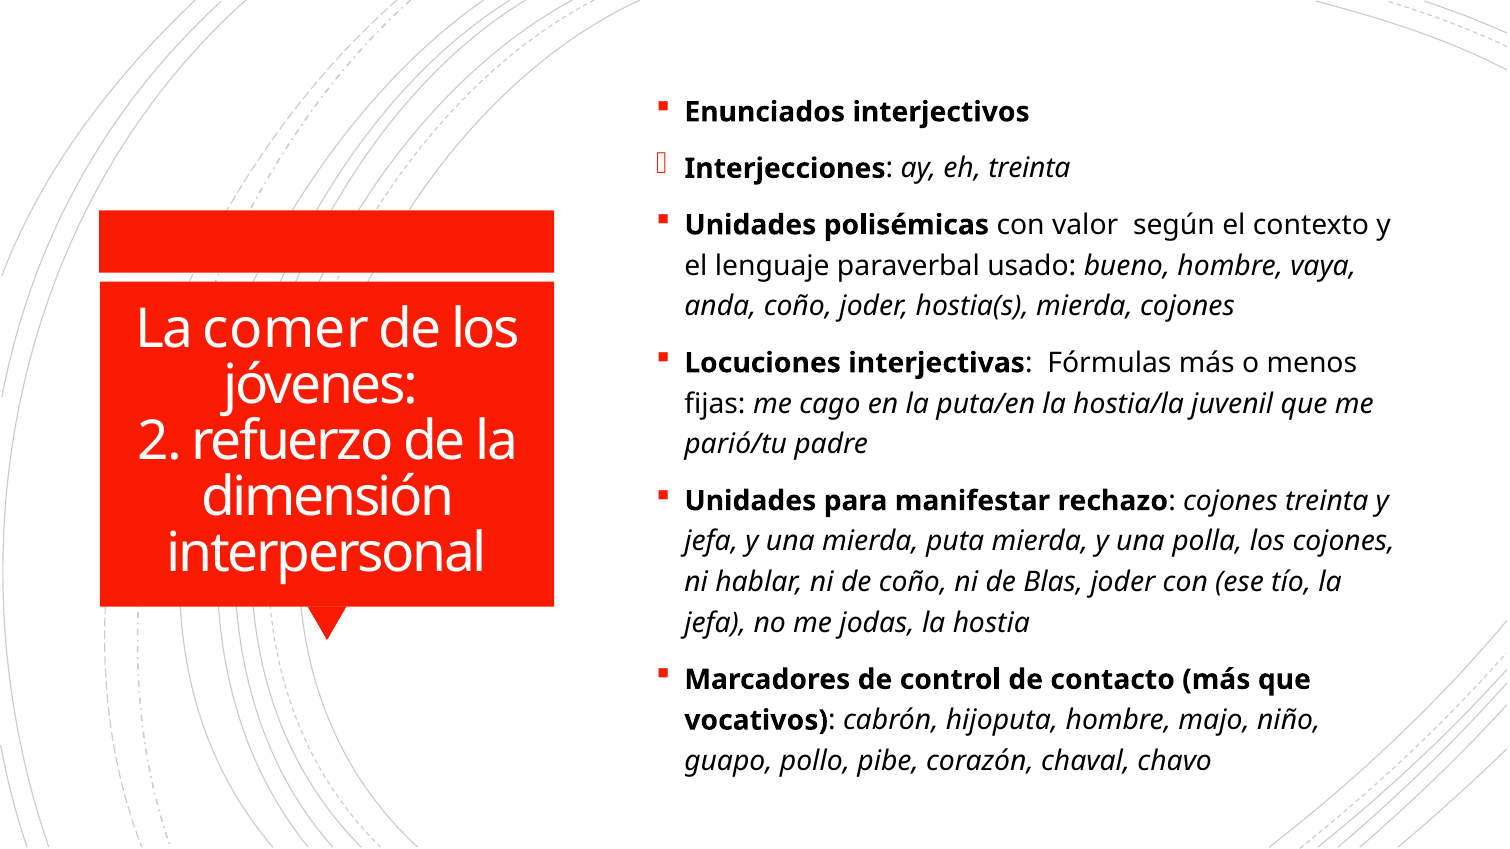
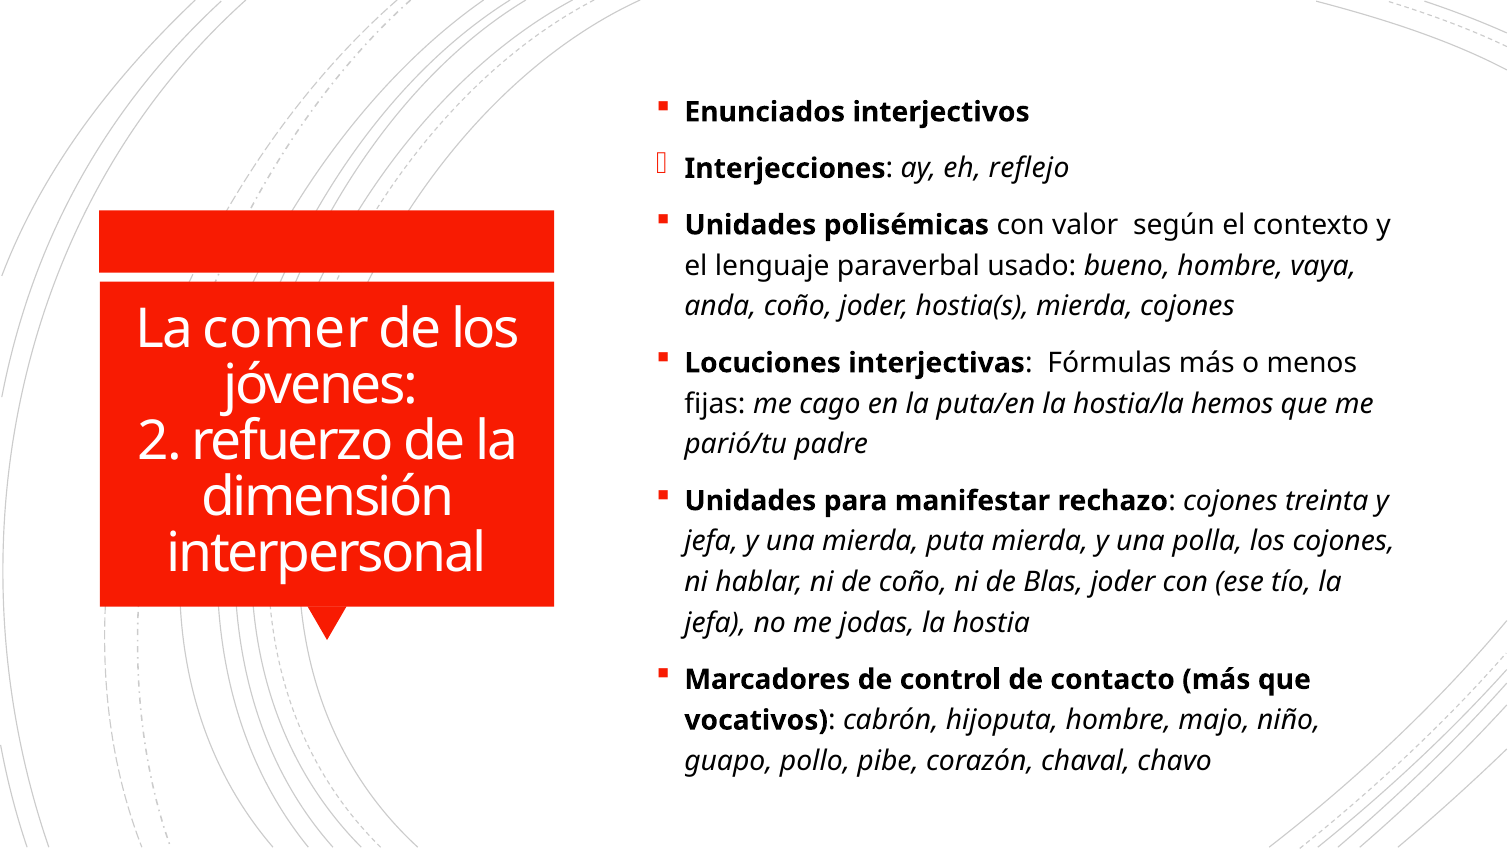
eh treinta: treinta -> reflejo
juvenil: juvenil -> hemos
